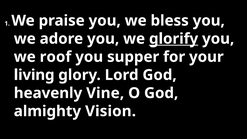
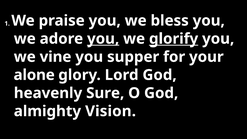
you at (103, 39) underline: none -> present
roof: roof -> vine
living: living -> alone
Vine: Vine -> Sure
